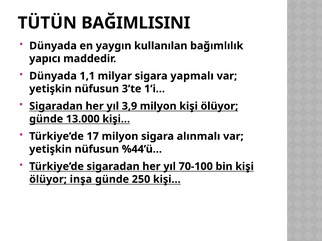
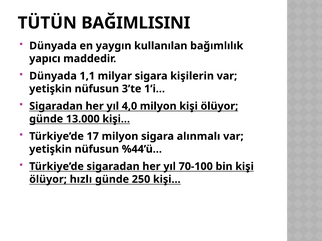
yapmalı: yapmalı -> kişilerin
3,9: 3,9 -> 4,0
inşa: inşa -> hızlı
